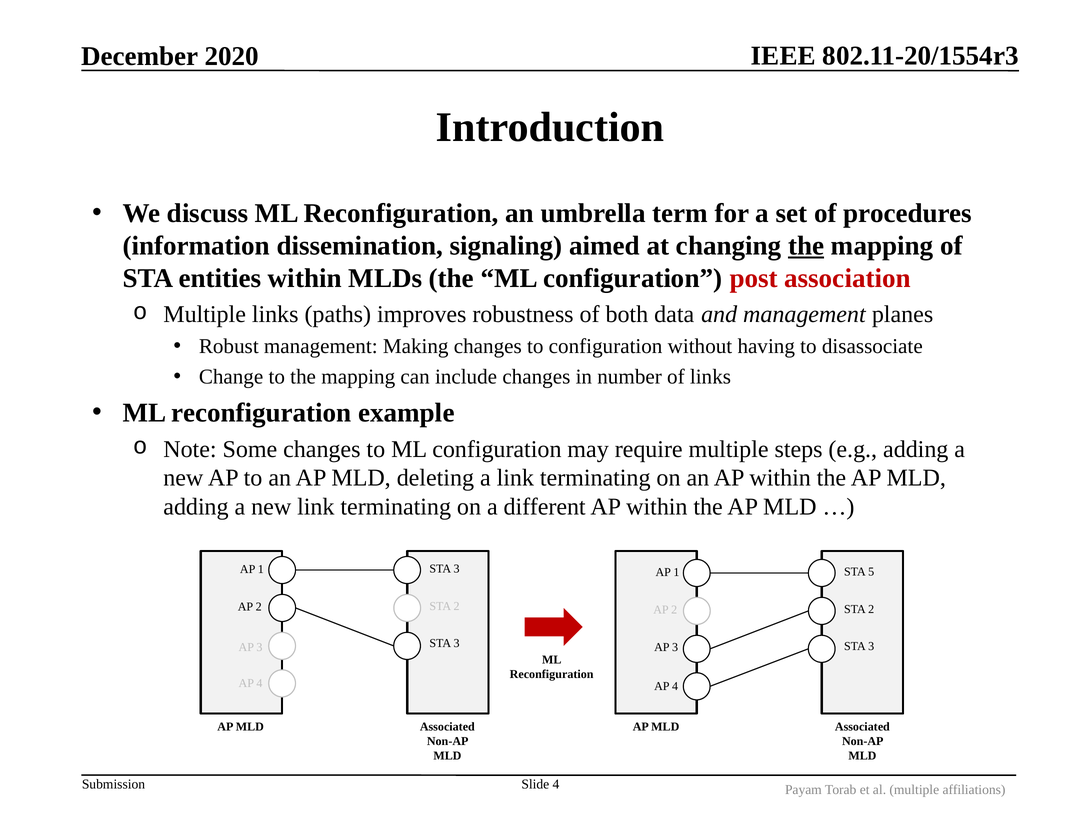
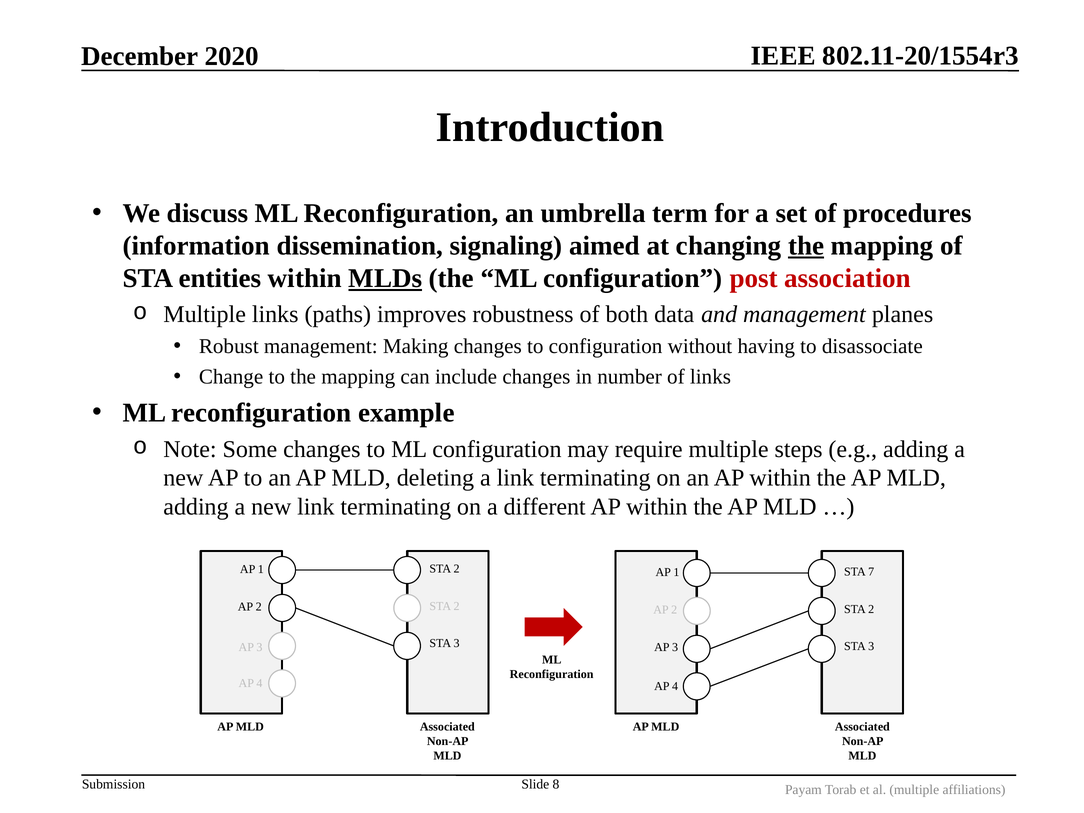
MLDs underline: none -> present
3 at (457, 569): 3 -> 2
5: 5 -> 7
Slide 4: 4 -> 8
